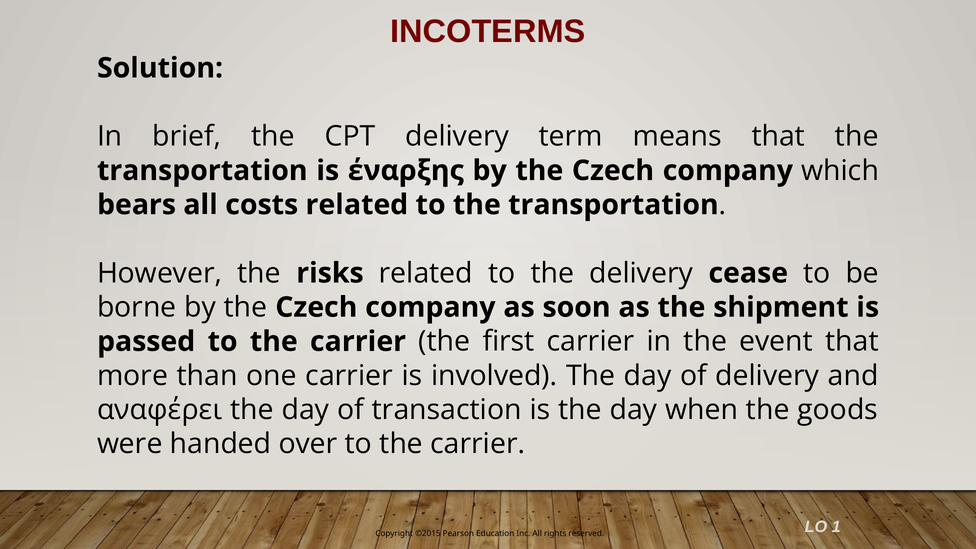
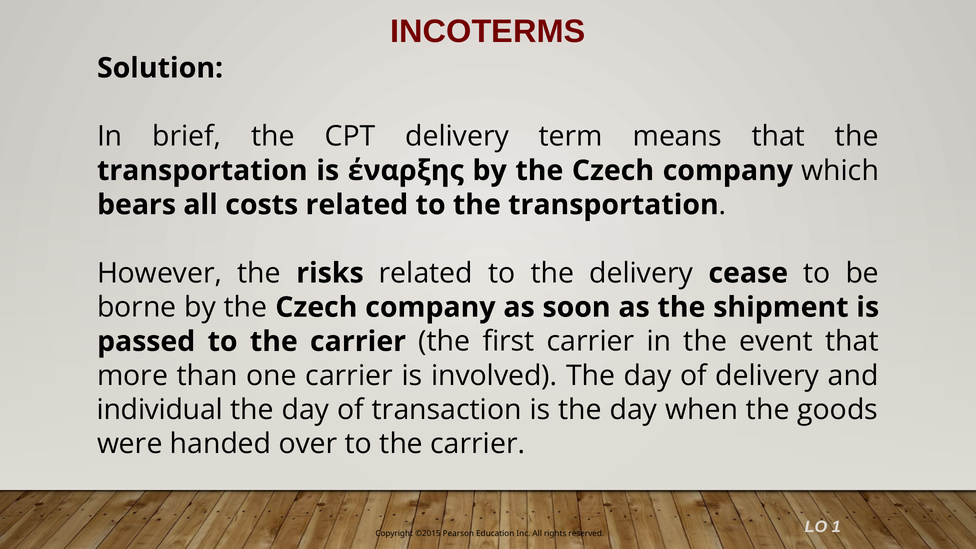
αναφέρει: αναφέρει -> individual
